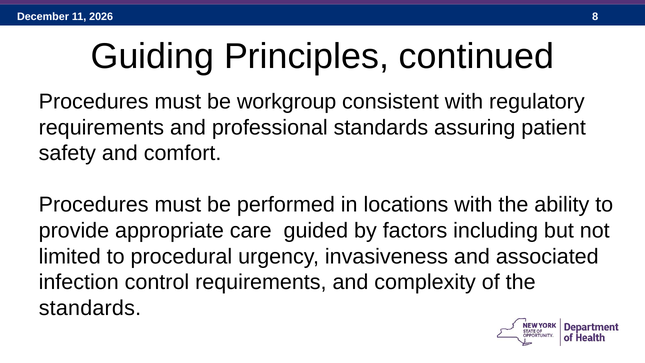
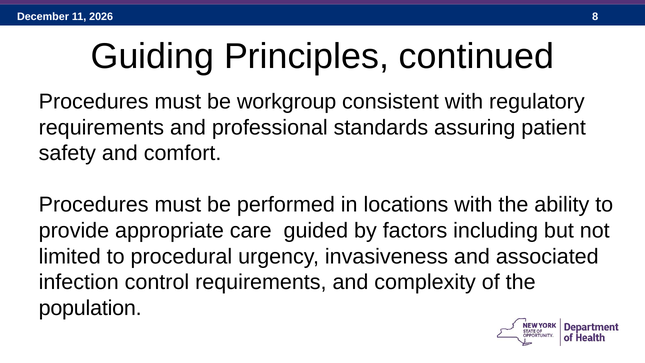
standards at (90, 308): standards -> population
